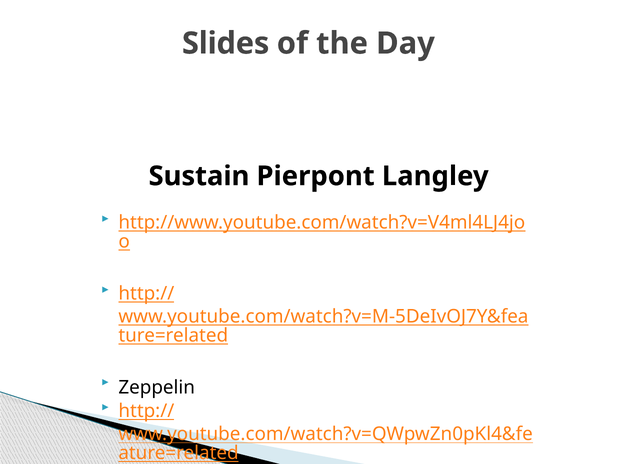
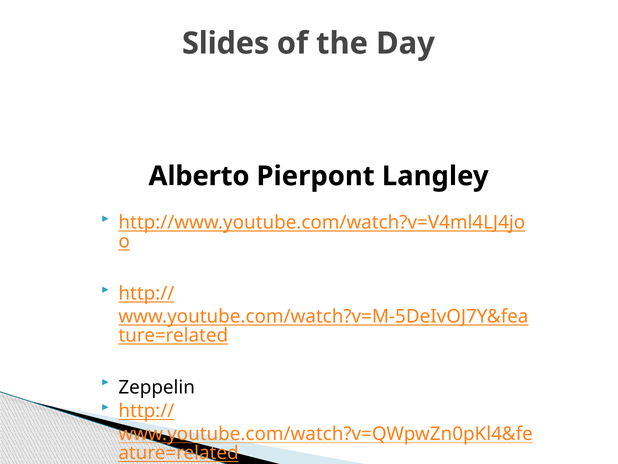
Sustain: Sustain -> Alberto
